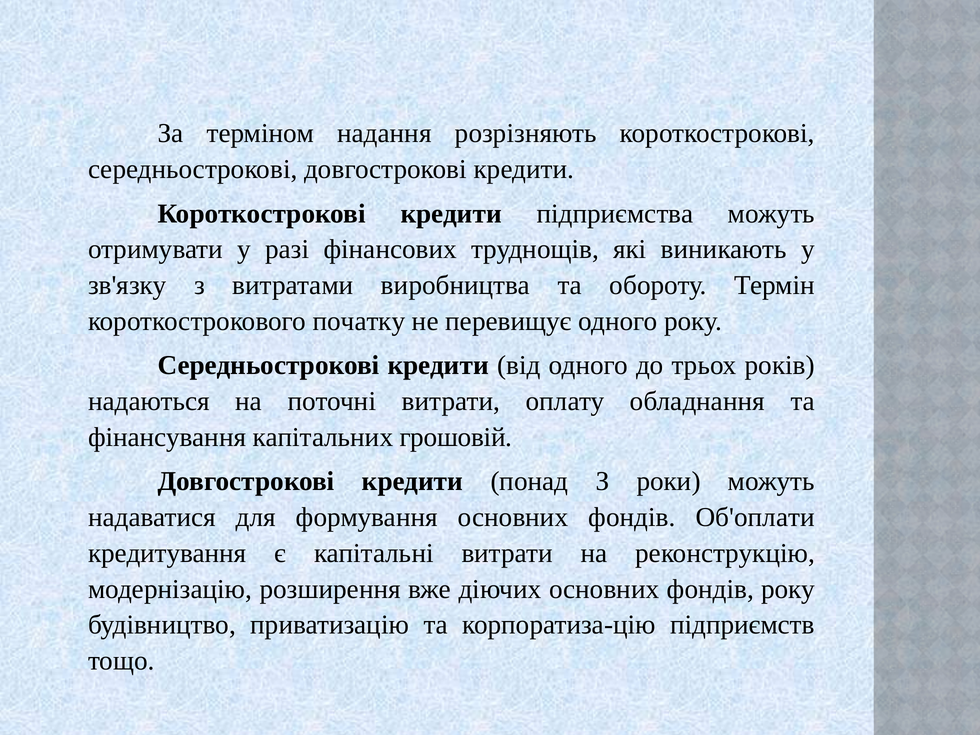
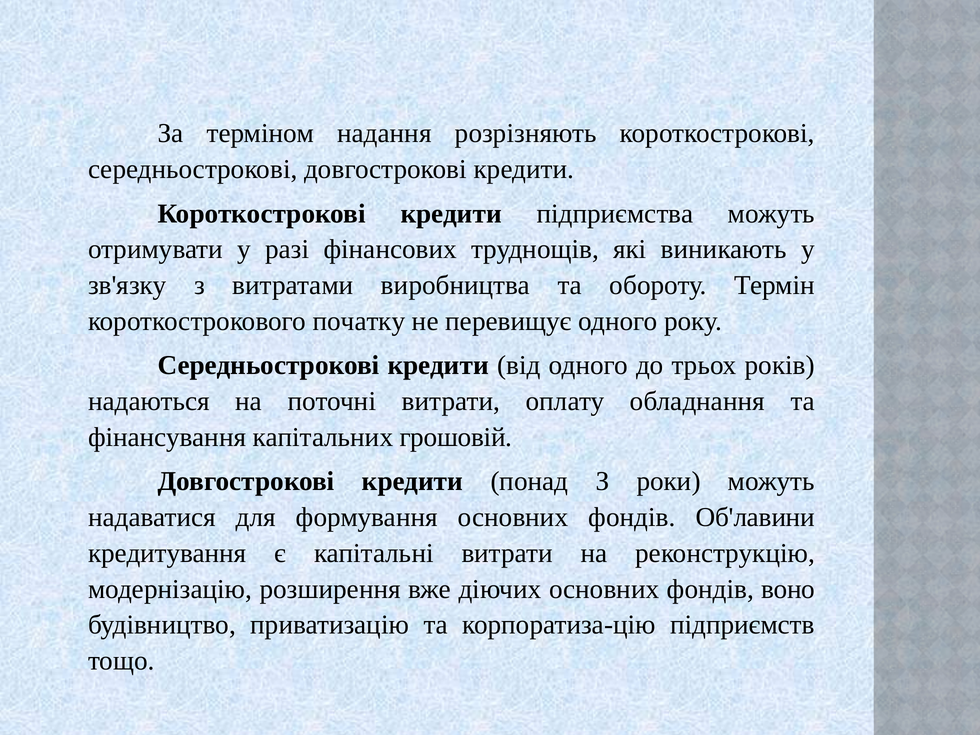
Об'оплати: Об'оплати -> Об'лавини
фондів року: року -> воно
